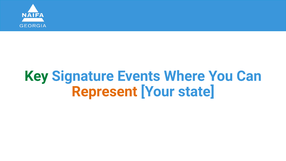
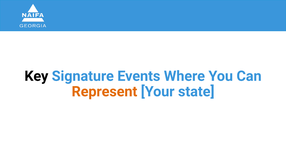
Key colour: green -> black
